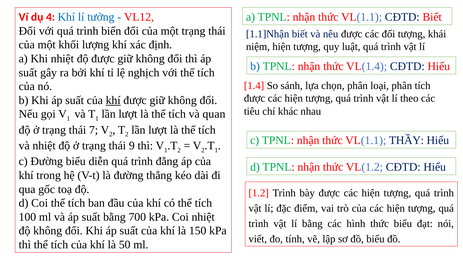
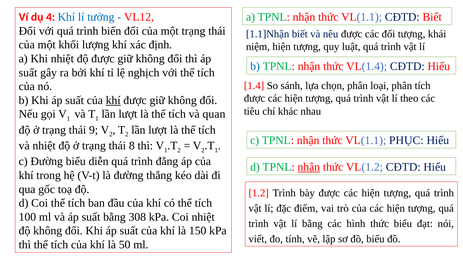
7: 7 -> 9
THẦY: THẦY -> PHỤC
9: 9 -> 8
nhận at (309, 167) underline: none -> present
700: 700 -> 308
